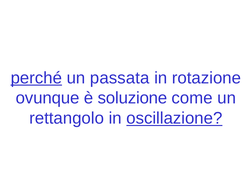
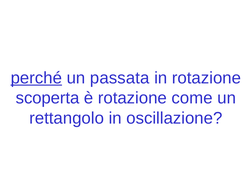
ovunque: ovunque -> scoperta
è soluzione: soluzione -> rotazione
oscillazione underline: present -> none
